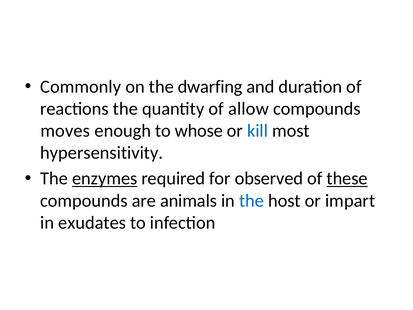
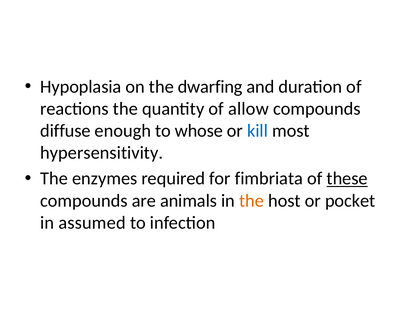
Commonly: Commonly -> Hypoplasia
moves: moves -> diffuse
enzymes underline: present -> none
observed: observed -> fimbriata
the at (252, 200) colour: blue -> orange
impart: impart -> pocket
exudates: exudates -> assumed
